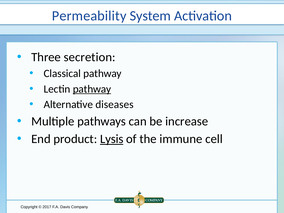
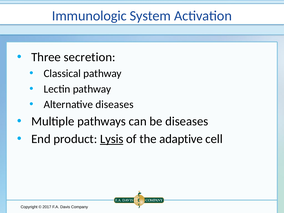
Permeability: Permeability -> Immunologic
pathway at (92, 89) underline: present -> none
be increase: increase -> diseases
immune: immune -> adaptive
